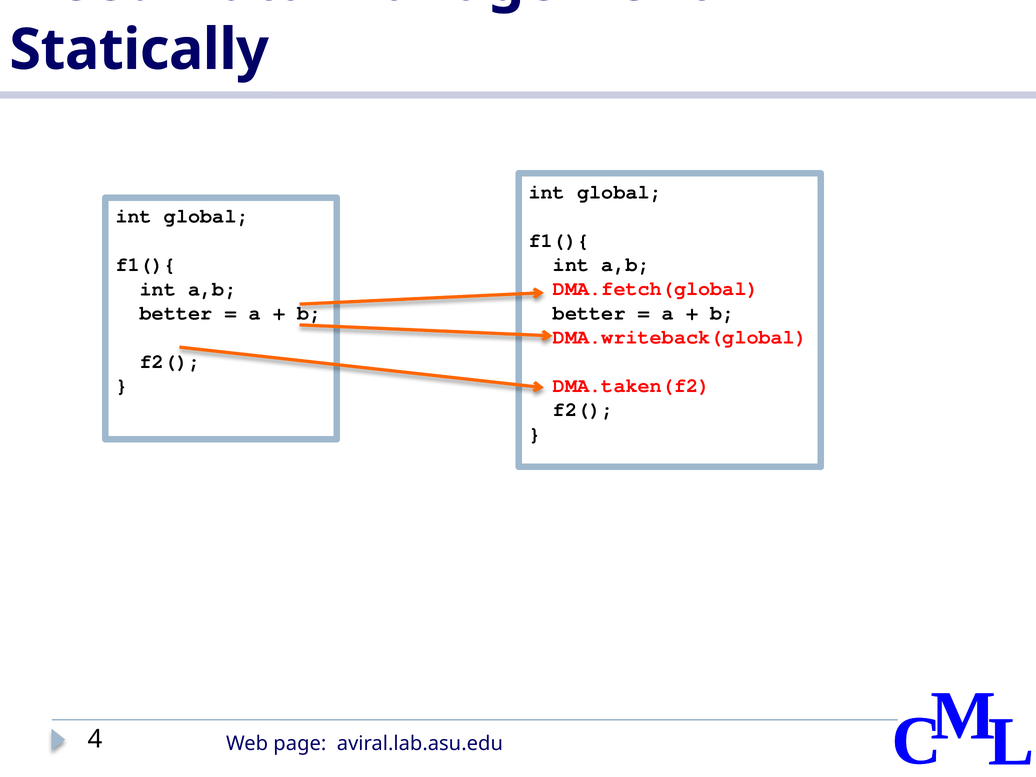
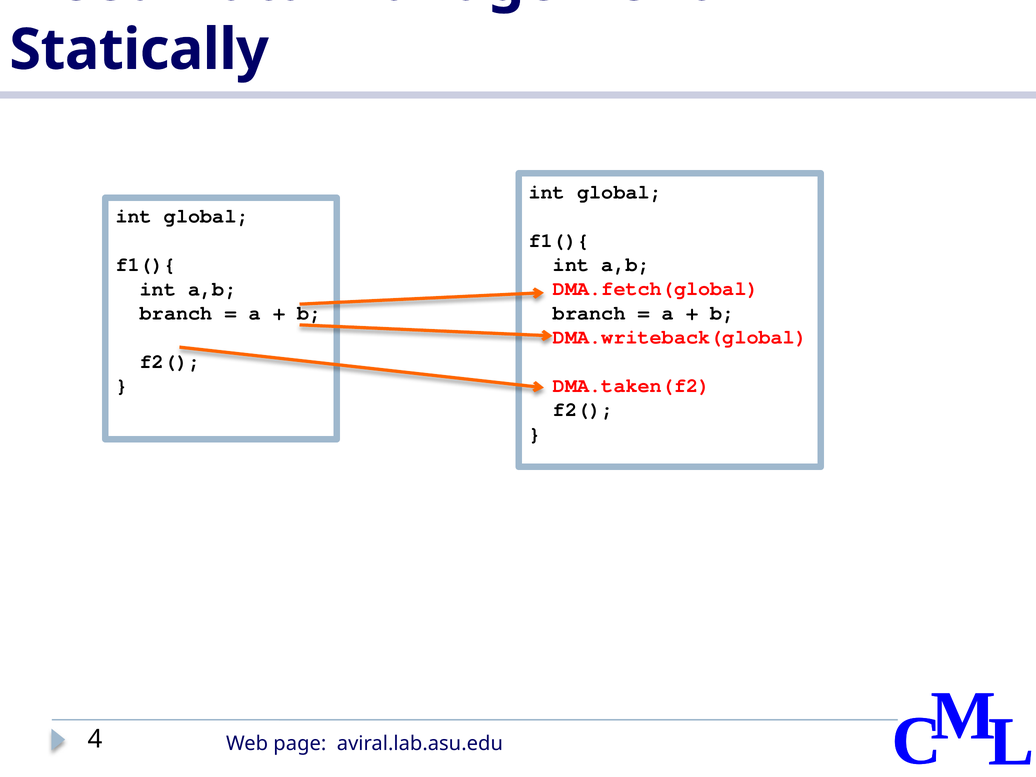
better at (589, 313): better -> branch
better at (176, 313): better -> branch
